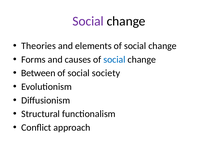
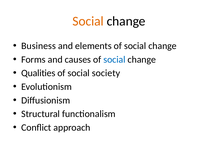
Social at (88, 21) colour: purple -> orange
Theories: Theories -> Business
Between: Between -> Qualities
